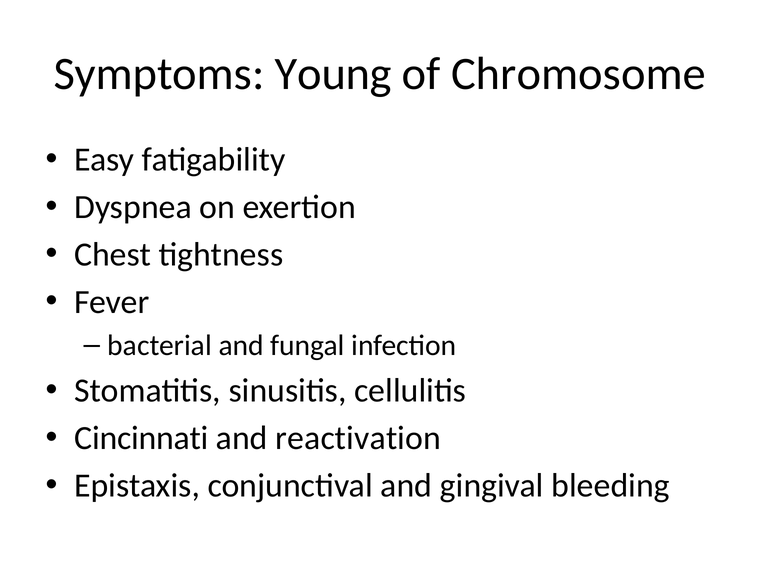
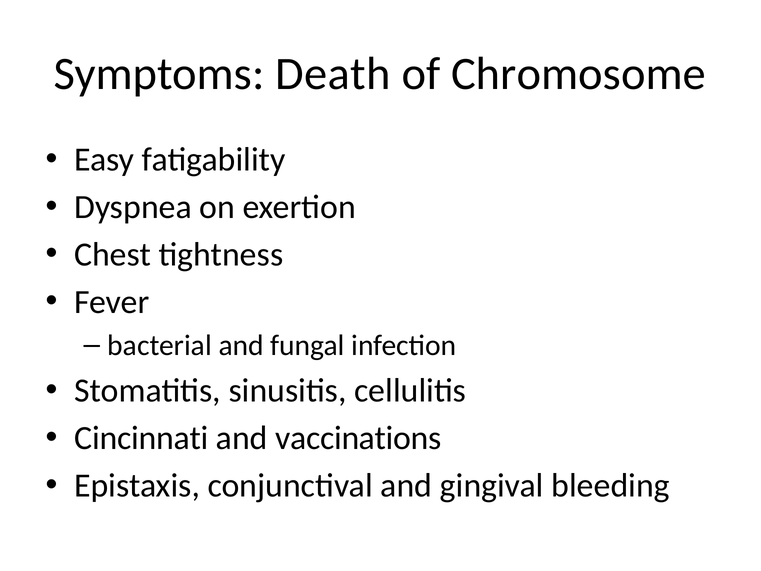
Young: Young -> Death
reactivation: reactivation -> vaccinations
